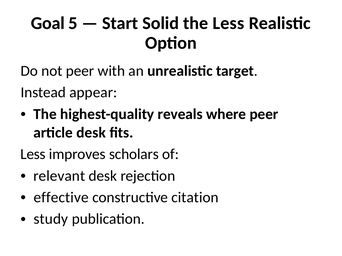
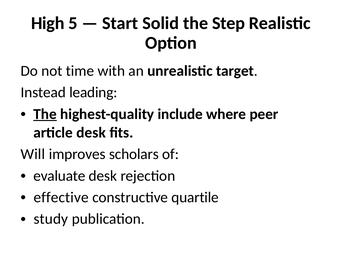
Goal: Goal -> High
the Less: Less -> Step
not peer: peer -> time
appear: appear -> leading
The at (45, 114) underline: none -> present
reveals: reveals -> include
Less at (33, 154): Less -> Will
relevant: relevant -> evaluate
citation: citation -> quartile
